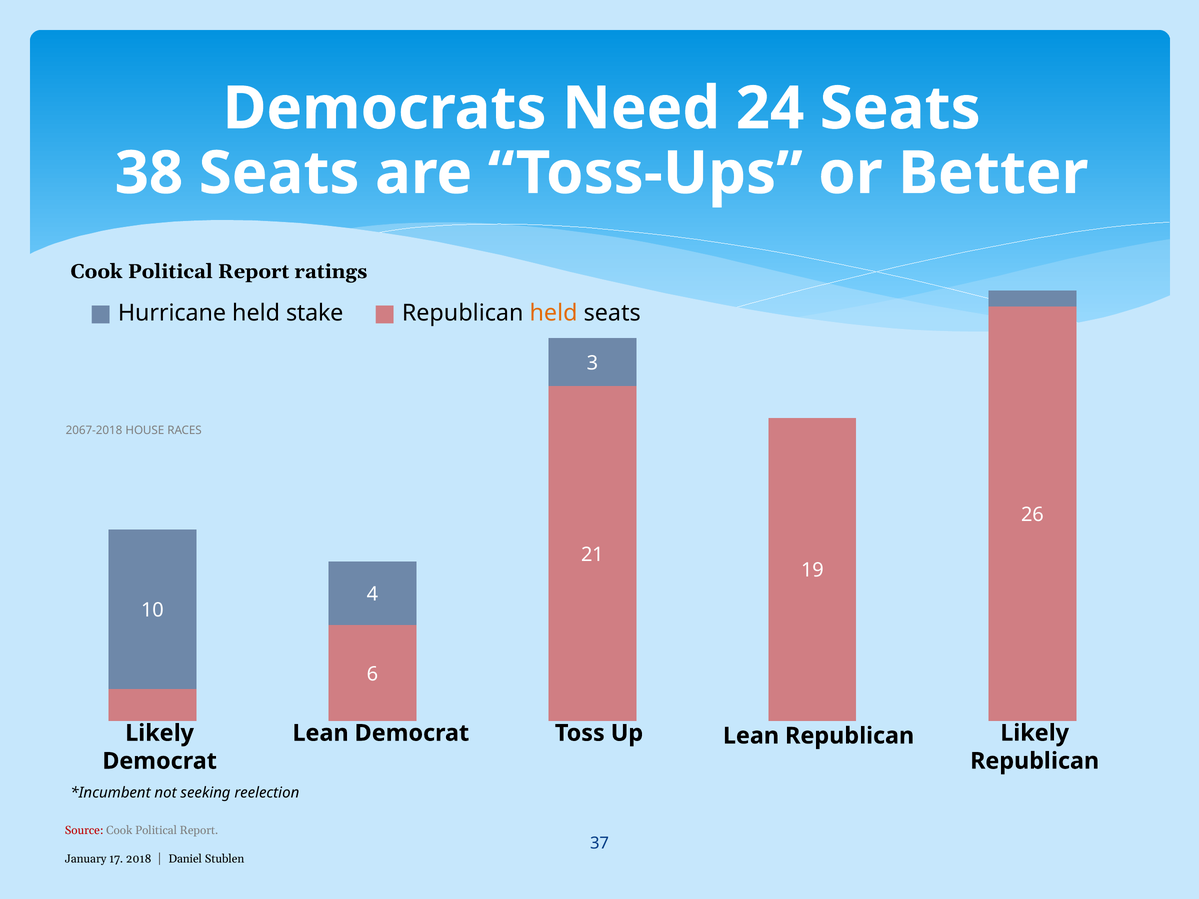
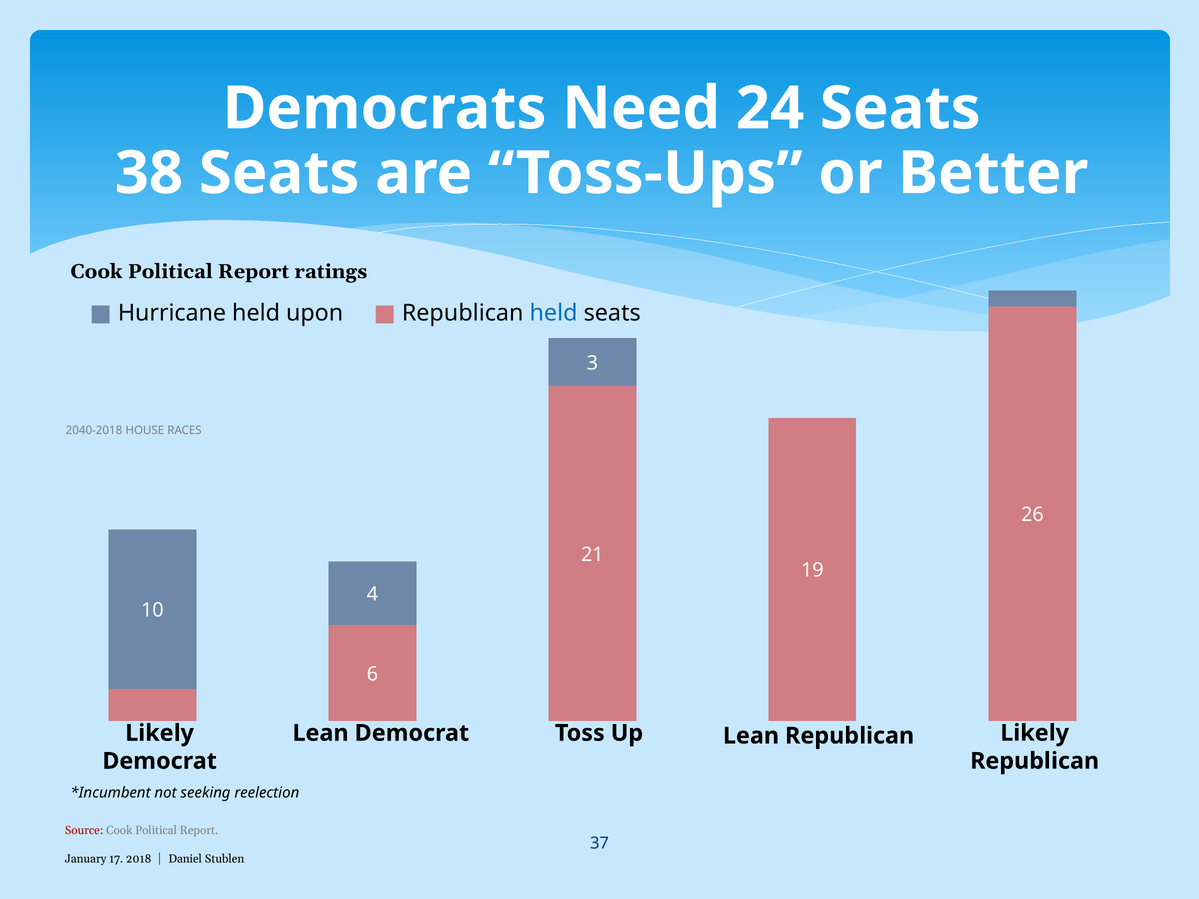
stake: stake -> upon
held at (554, 313) colour: orange -> blue
2067-2018: 2067-2018 -> 2040-2018
